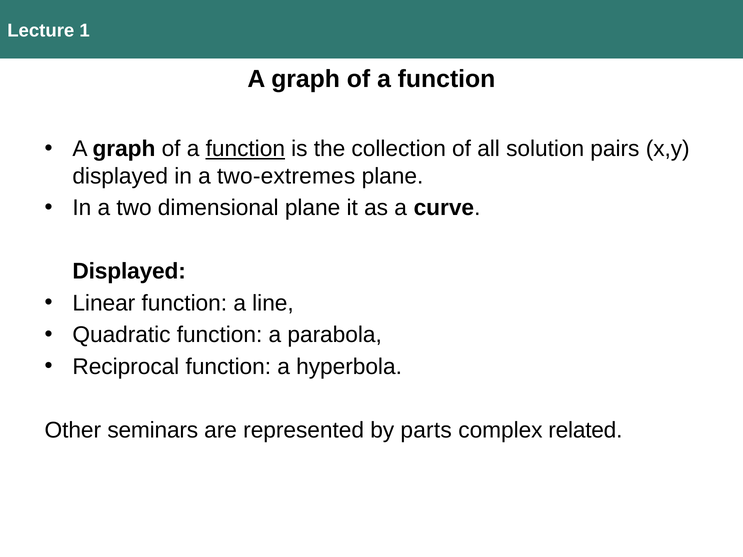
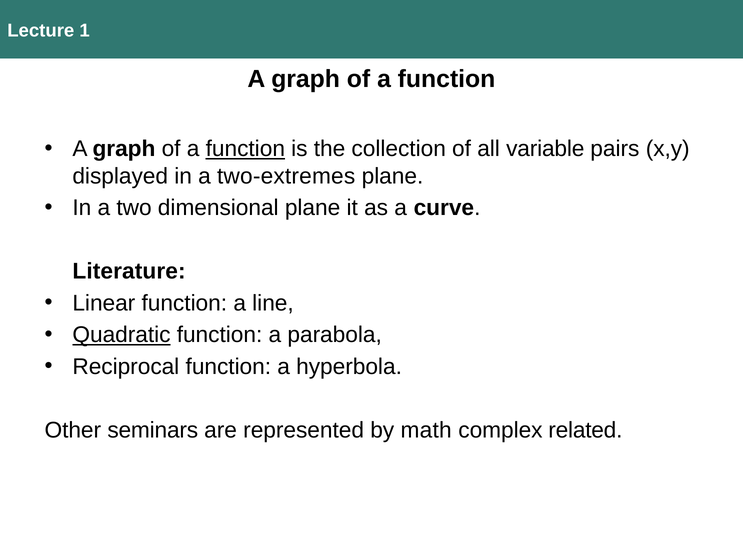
solution: solution -> variable
Displayed at (129, 271): Displayed -> Literature
Quadratic underline: none -> present
parts: parts -> math
